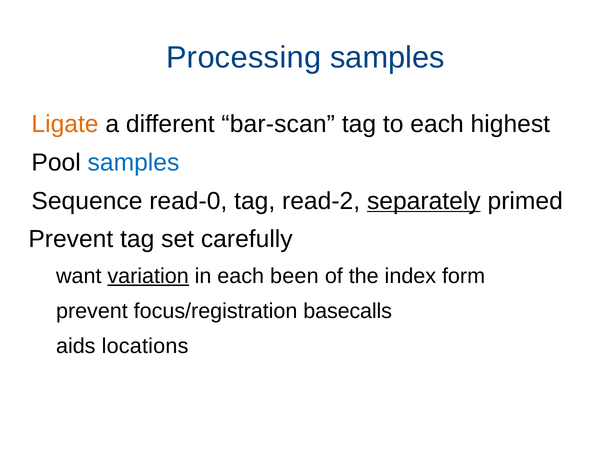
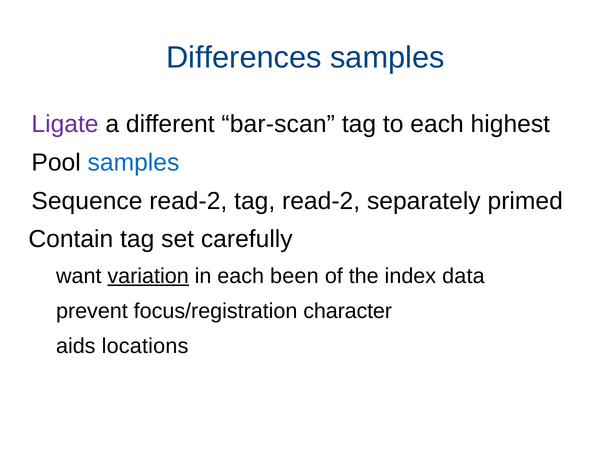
Processing: Processing -> Differences
Ligate colour: orange -> purple
Sequence read-0: read-0 -> read-2
separately underline: present -> none
Prevent at (71, 239): Prevent -> Contain
form: form -> data
basecalls: basecalls -> character
